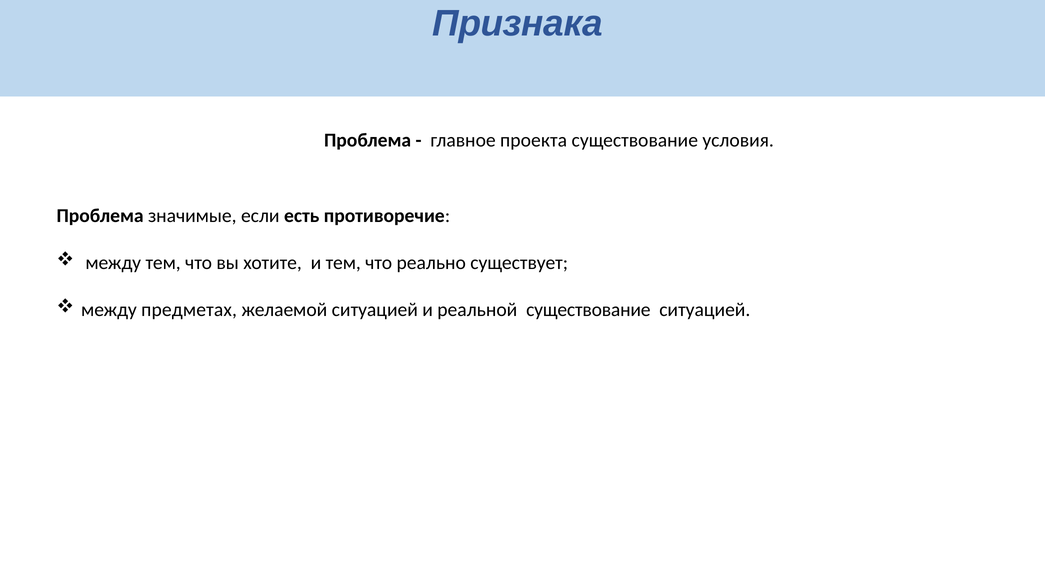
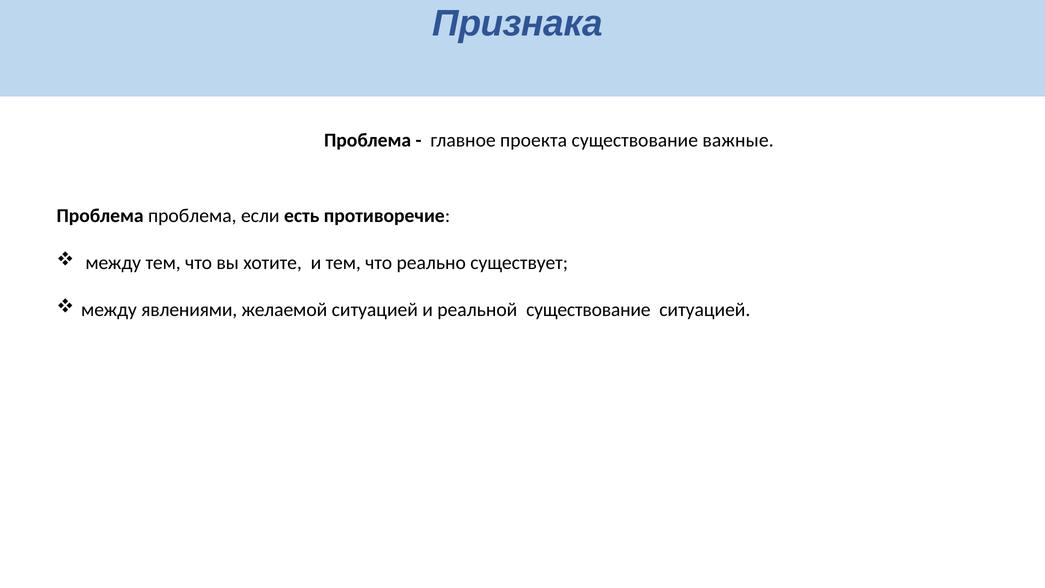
условия: условия -> важные
Проблема значимые: значимые -> проблема
предметах: предметах -> явлениями
